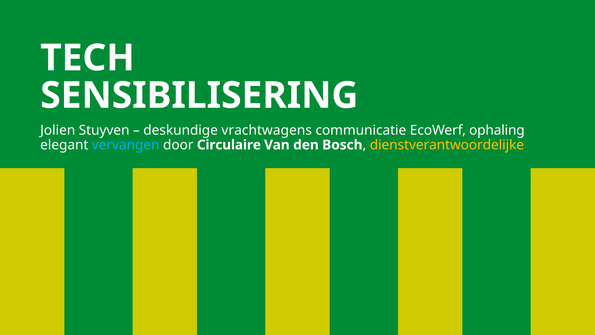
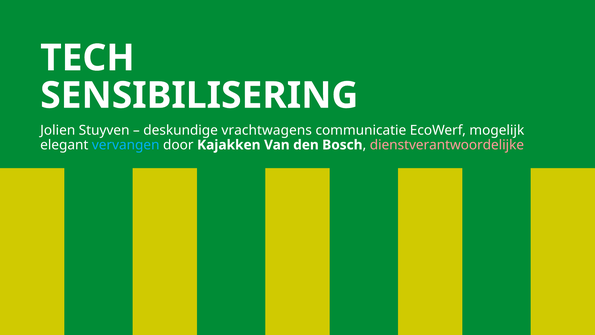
ophaling: ophaling -> mogelijk
Circulaire: Circulaire -> Kajakken
dienstverantwoordelijke colour: yellow -> pink
